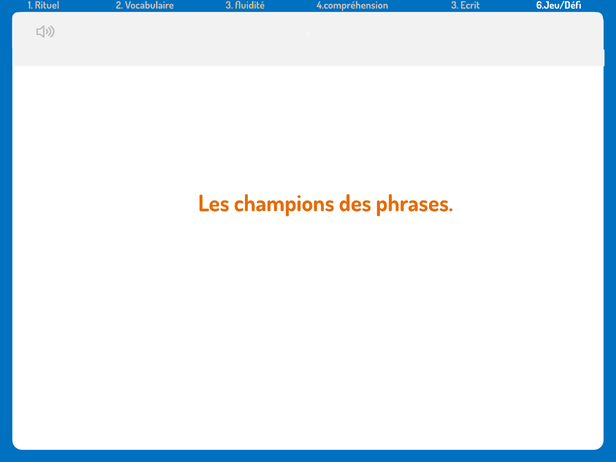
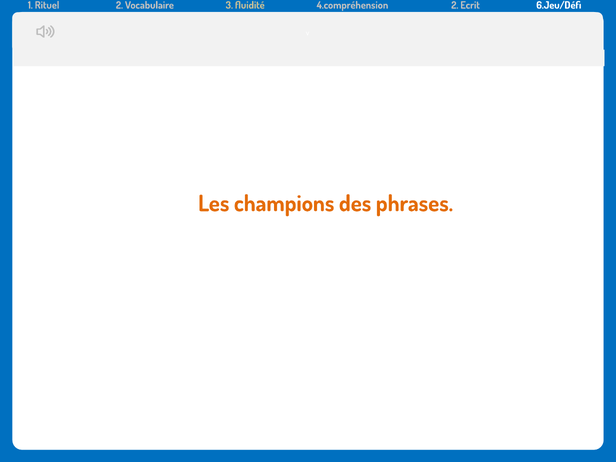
4.compréhension 3: 3 -> 2
